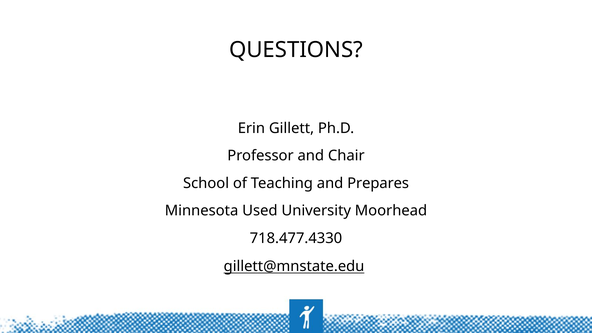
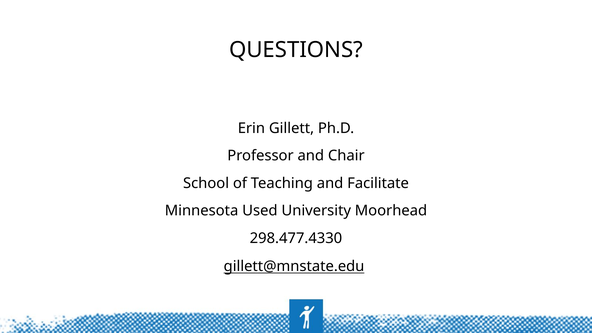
Prepares: Prepares -> Facilitate
718.477.4330: 718.477.4330 -> 298.477.4330
